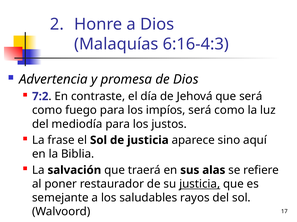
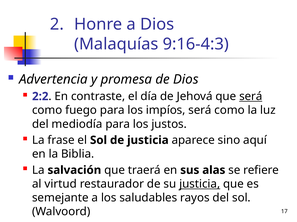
6:16-4:3: 6:16-4:3 -> 9:16-4:3
7:2: 7:2 -> 2:2
será at (251, 97) underline: none -> present
poner: poner -> virtud
